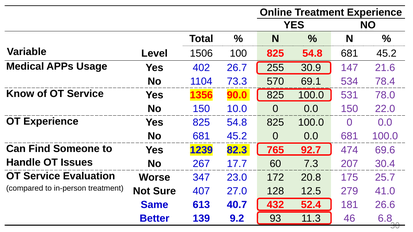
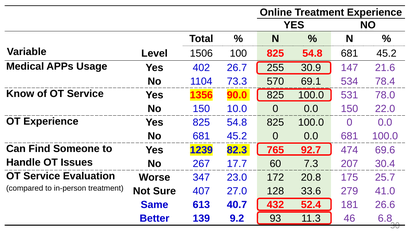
12.5: 12.5 -> 33.6
